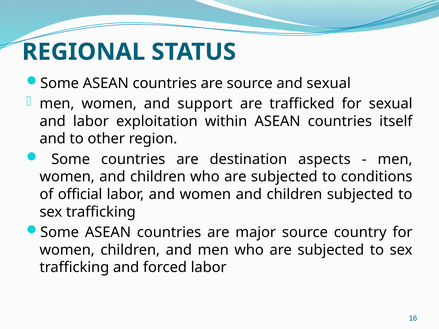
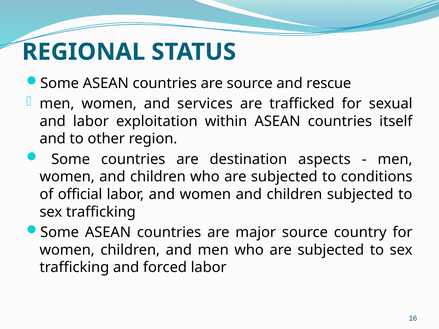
and sexual: sexual -> rescue
support: support -> services
